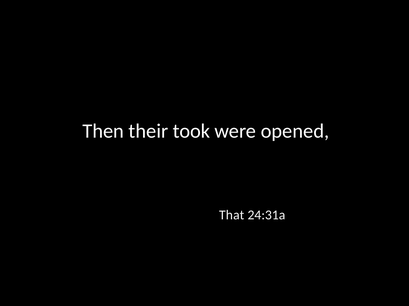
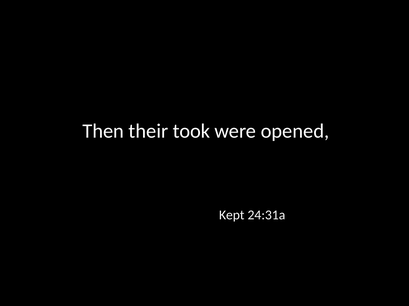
That: That -> Kept
